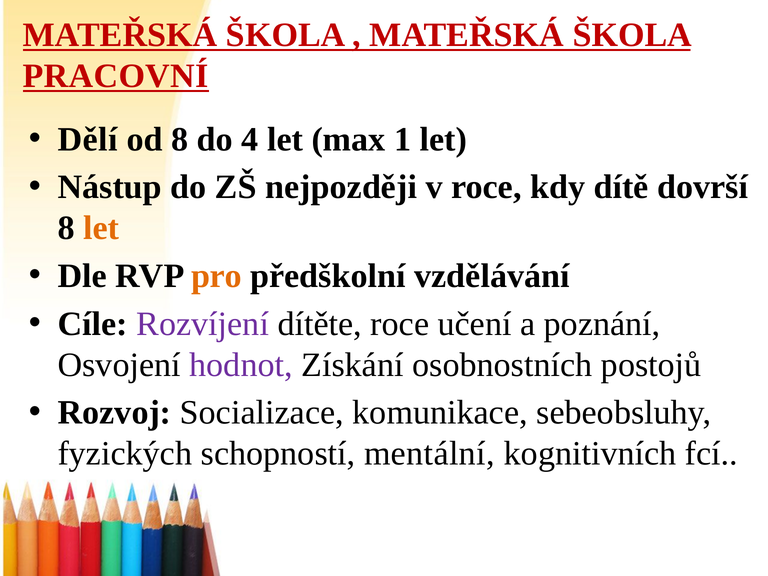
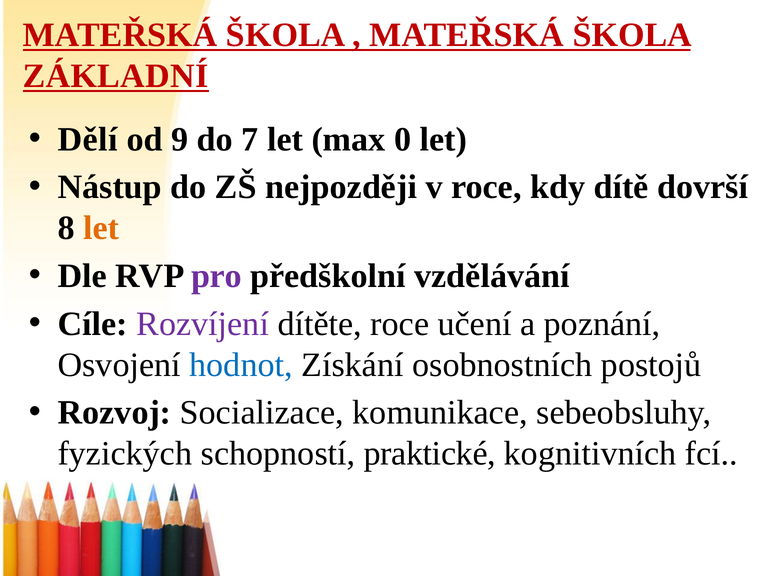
PRACOVNÍ: PRACOVNÍ -> ZÁKLADNÍ
od 8: 8 -> 9
4: 4 -> 7
1: 1 -> 0
pro colour: orange -> purple
hodnot colour: purple -> blue
mentální: mentální -> praktické
